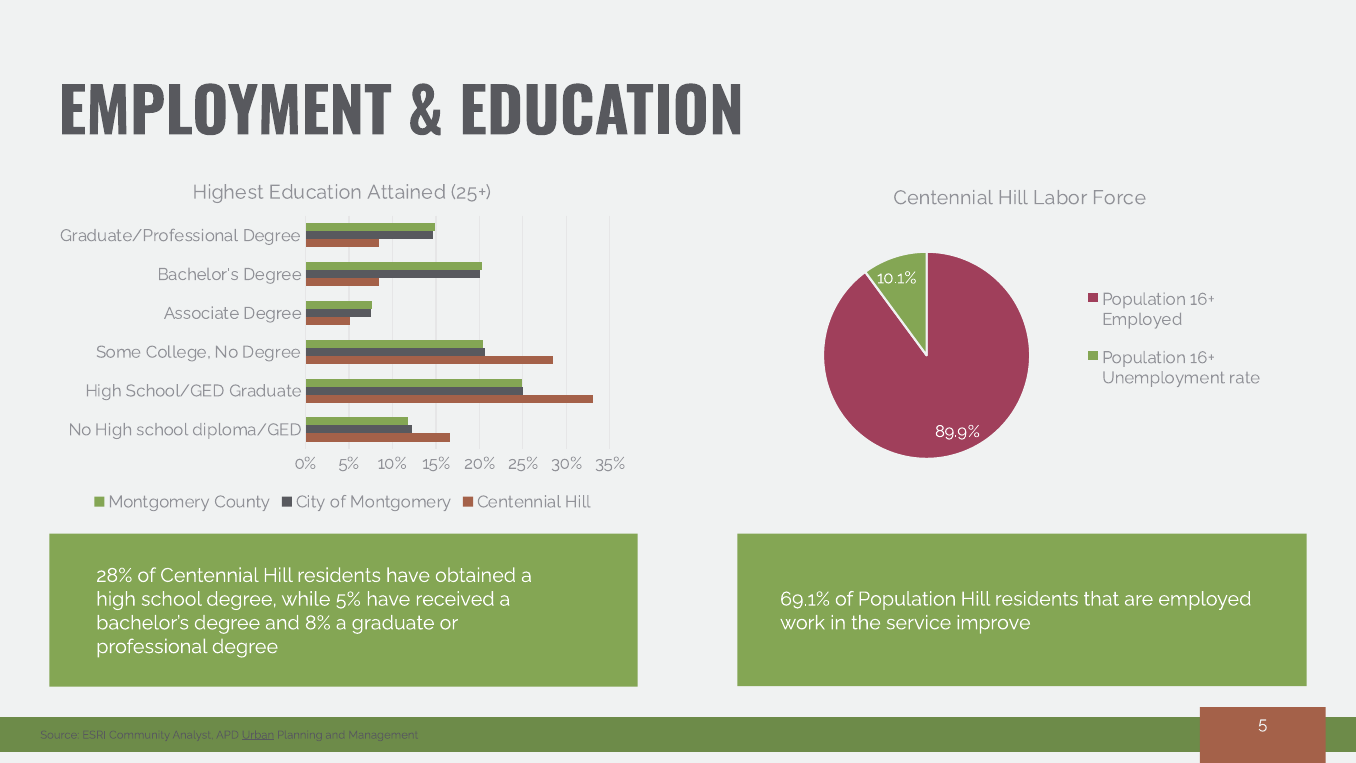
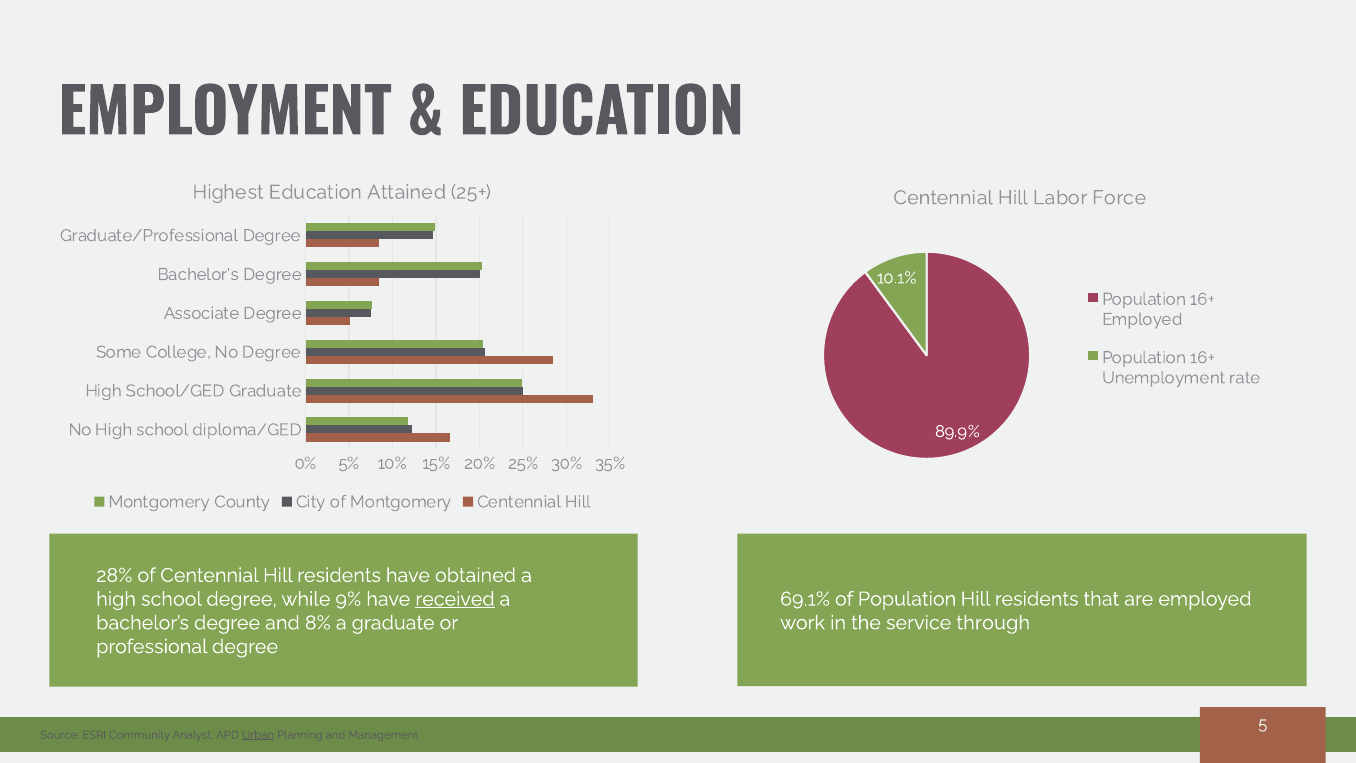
while 5%: 5% -> 9%
received underline: none -> present
improve: improve -> through
